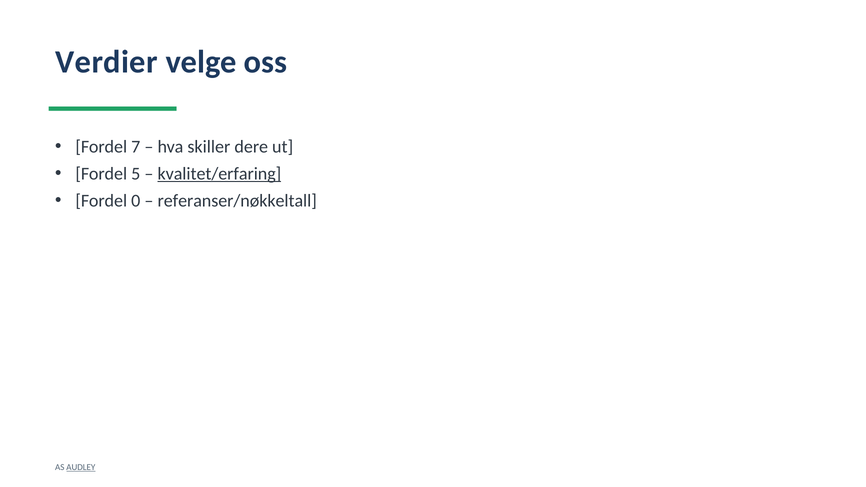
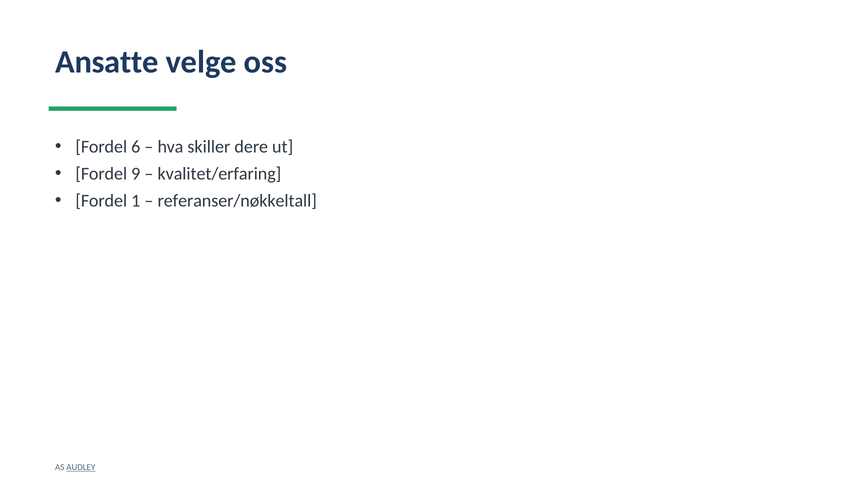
Verdier: Verdier -> Ansatte
7: 7 -> 6
5: 5 -> 9
kvalitet/erfaring underline: present -> none
0: 0 -> 1
